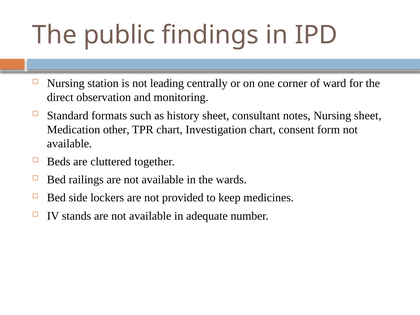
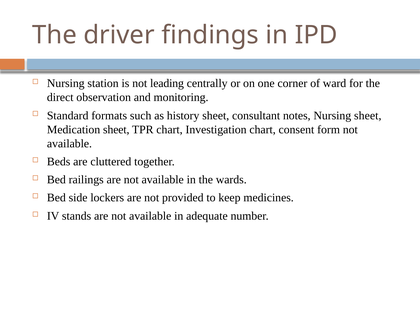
public: public -> driver
Medication other: other -> sheet
